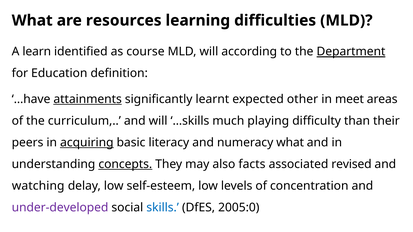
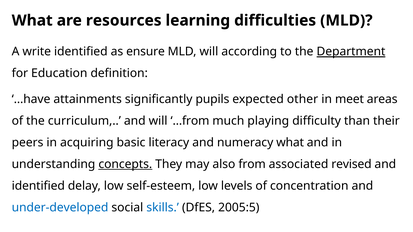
learn: learn -> write
course: course -> ensure
attainments underline: present -> none
learnt: learnt -> pupils
…skills: …skills -> …from
acquiring underline: present -> none
facts: facts -> from
watching at (38, 186): watching -> identified
under-developed colour: purple -> blue
2005:0: 2005:0 -> 2005:5
